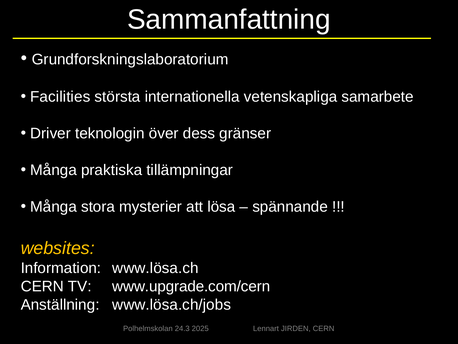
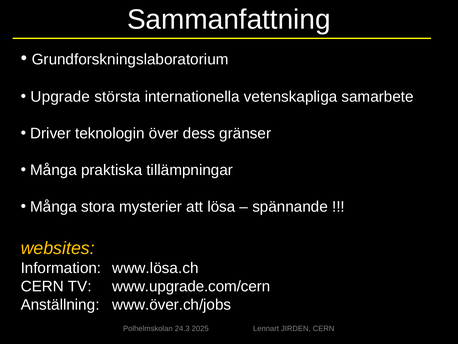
Facilities: Facilities -> Upgrade
www.lösa.ch/jobs: www.lösa.ch/jobs -> www.över.ch/jobs
